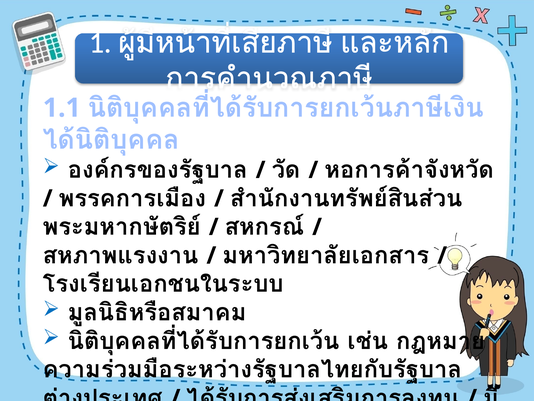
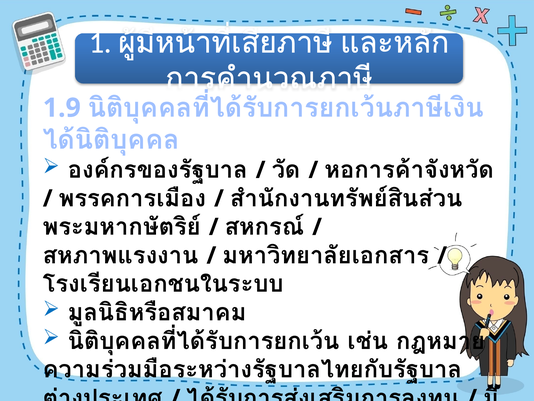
1.1: 1.1 -> 1.9
